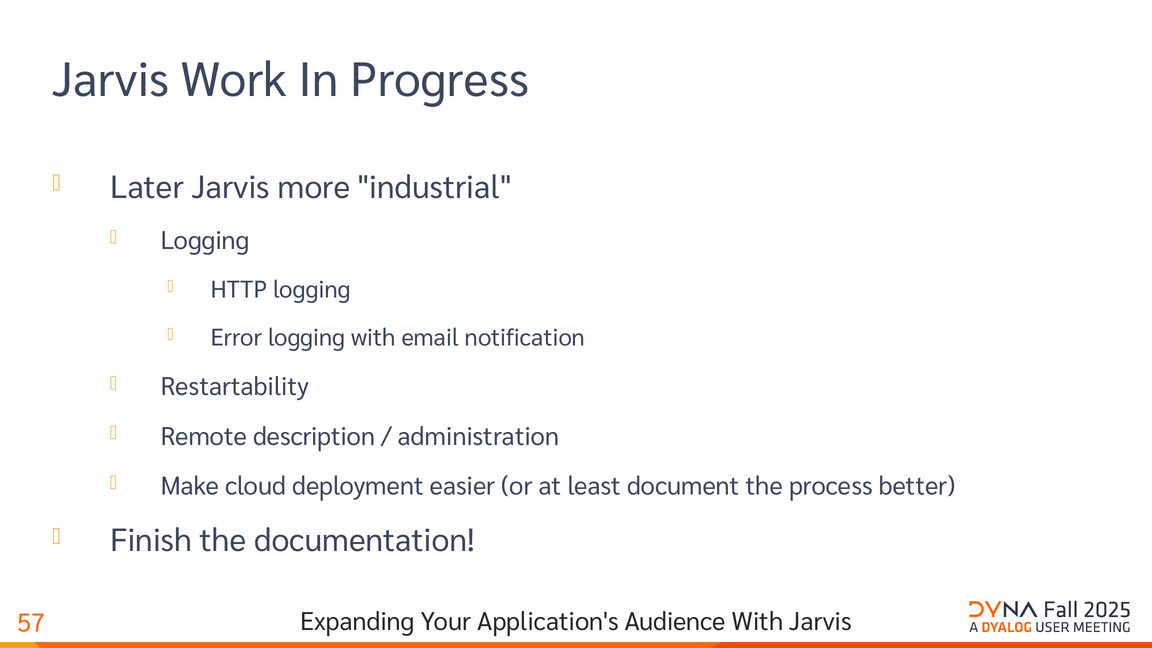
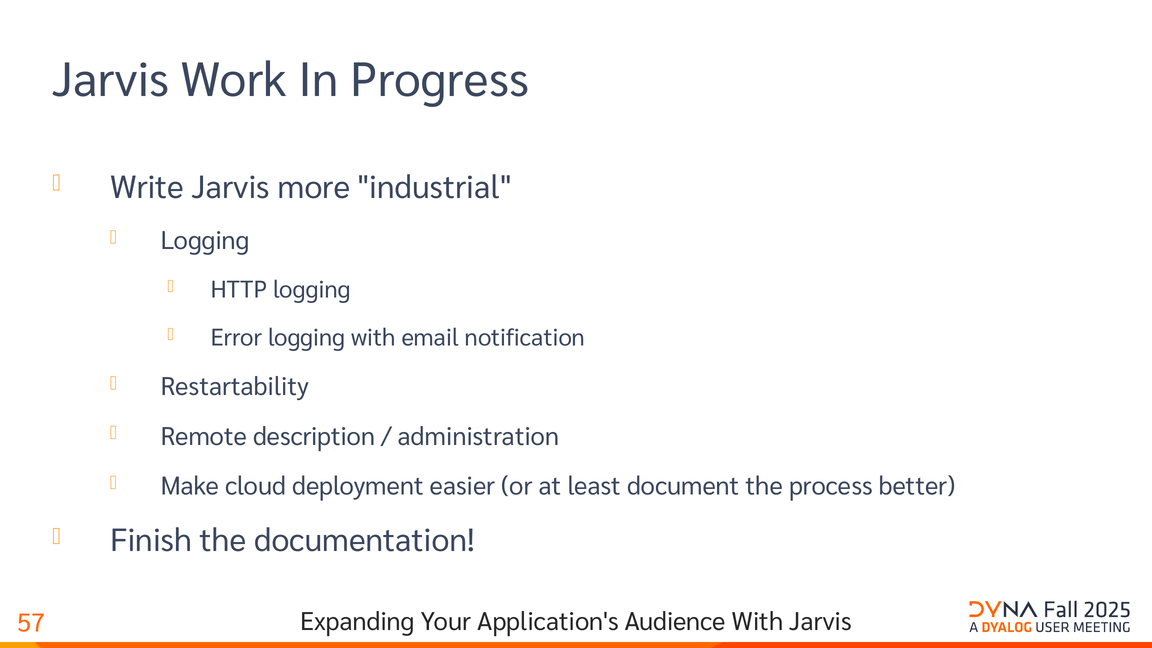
Later: Later -> Write
